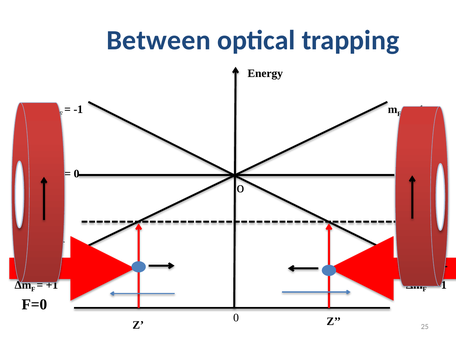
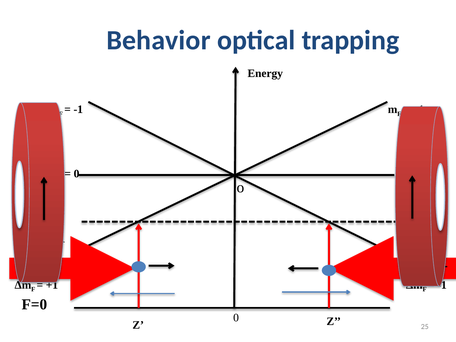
Between: Between -> Behavior
